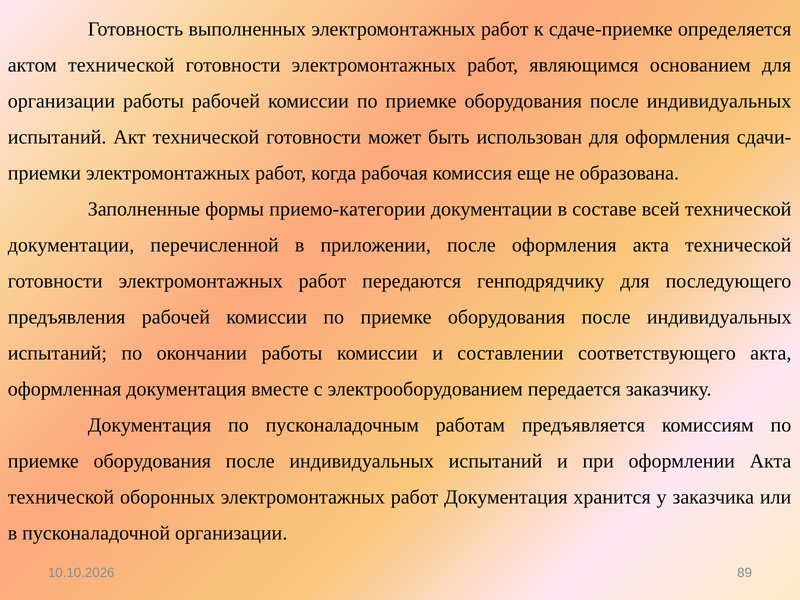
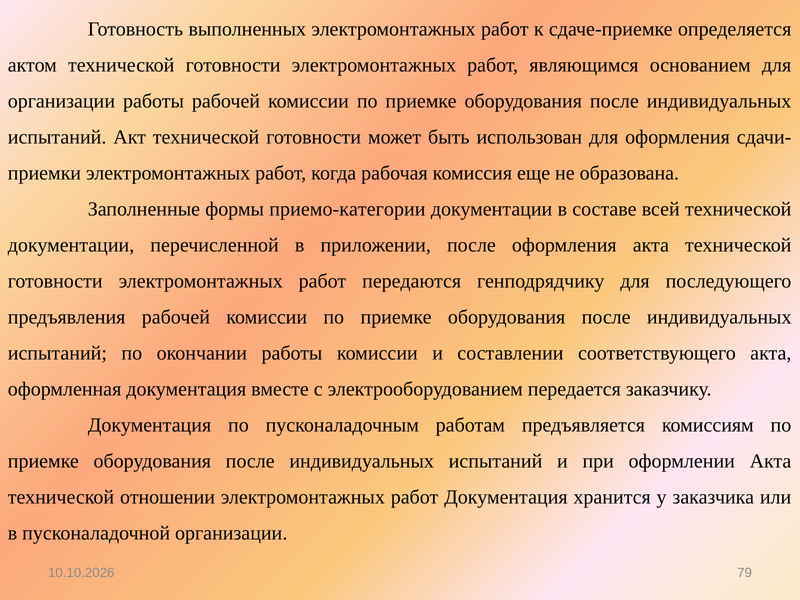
оборонных: оборонных -> отношении
89: 89 -> 79
